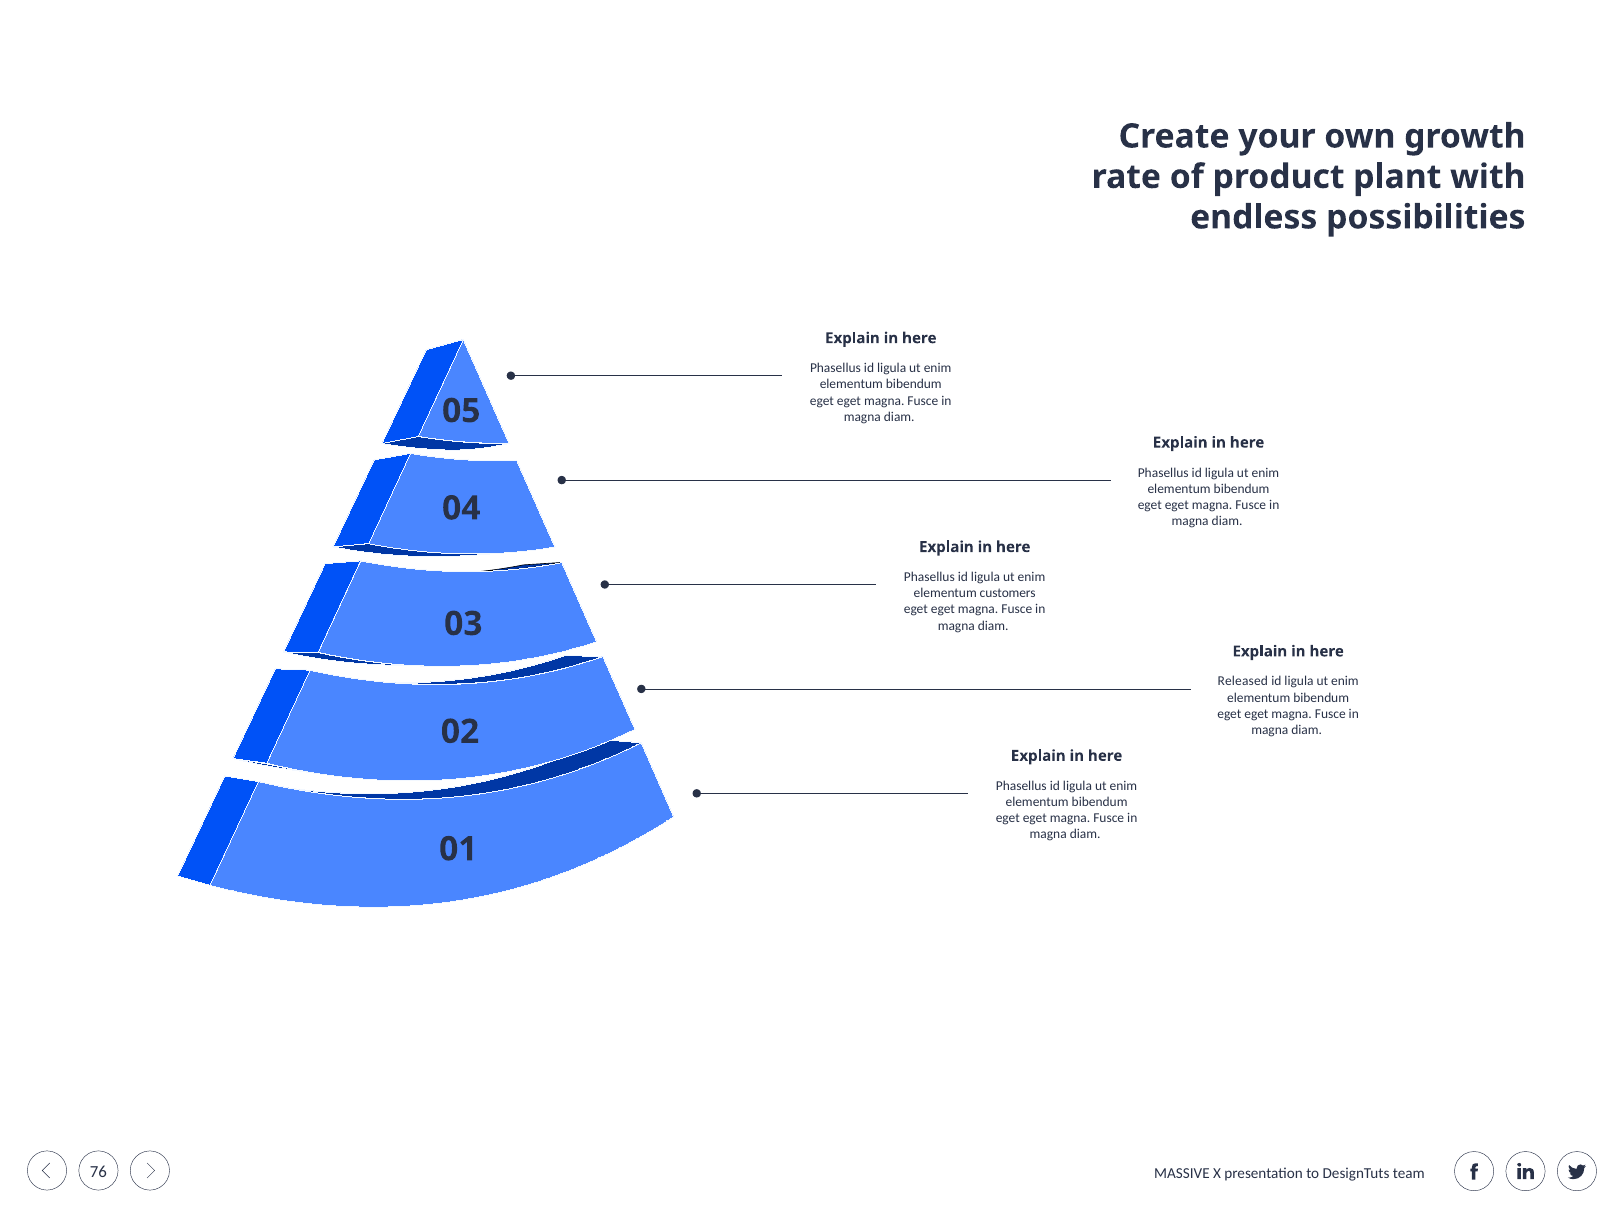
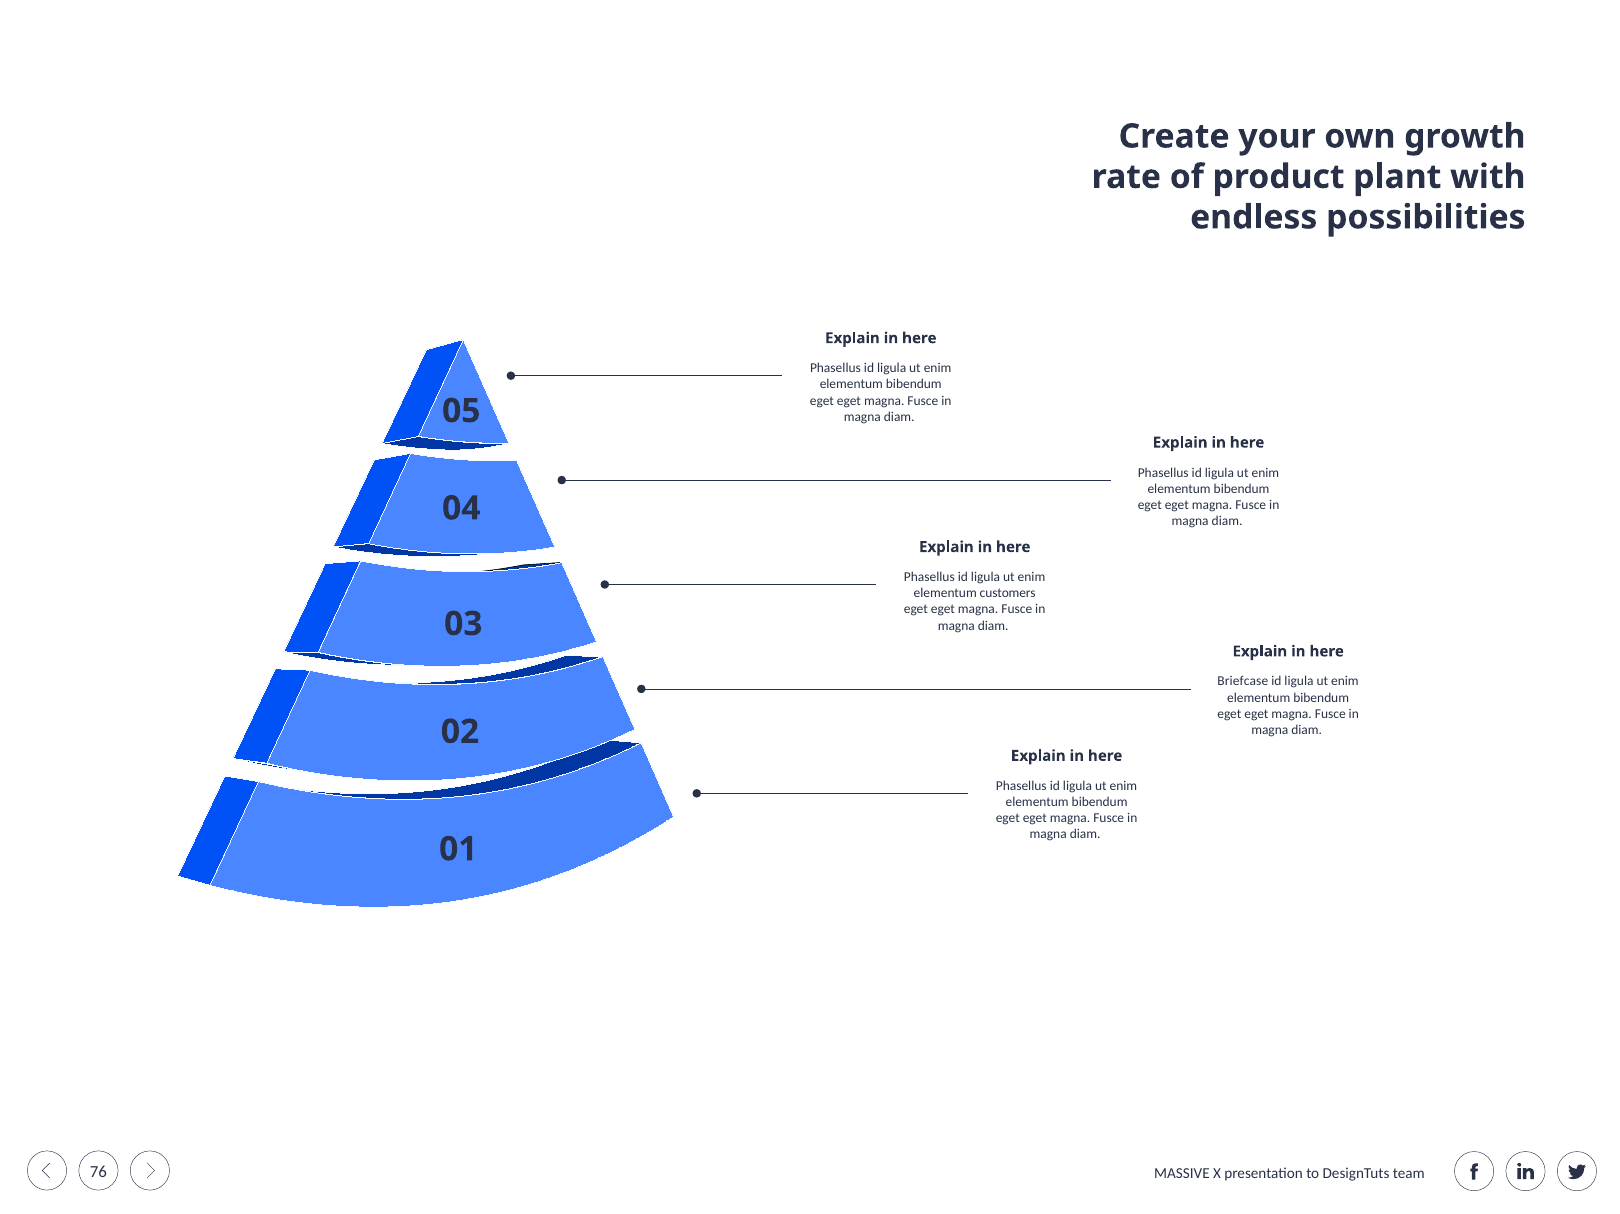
Released: Released -> Briefcase
